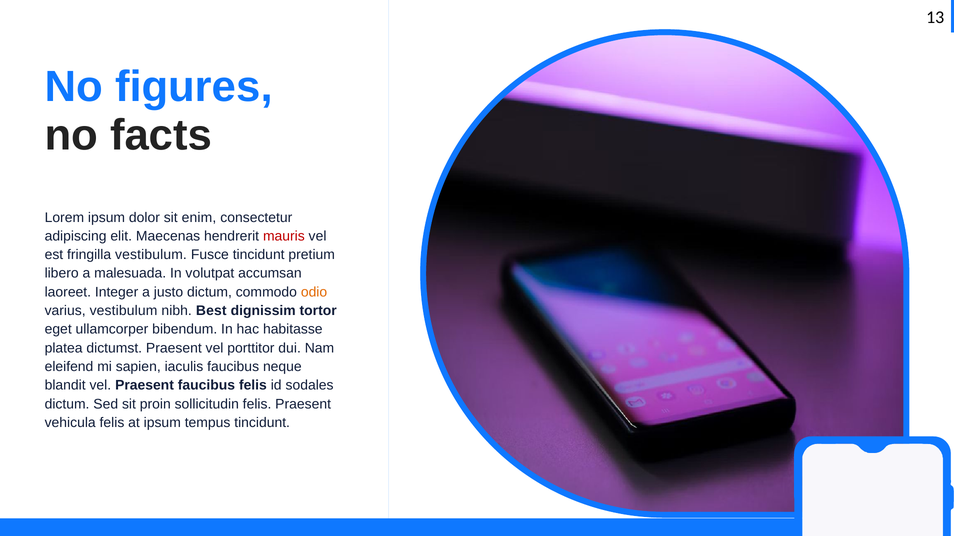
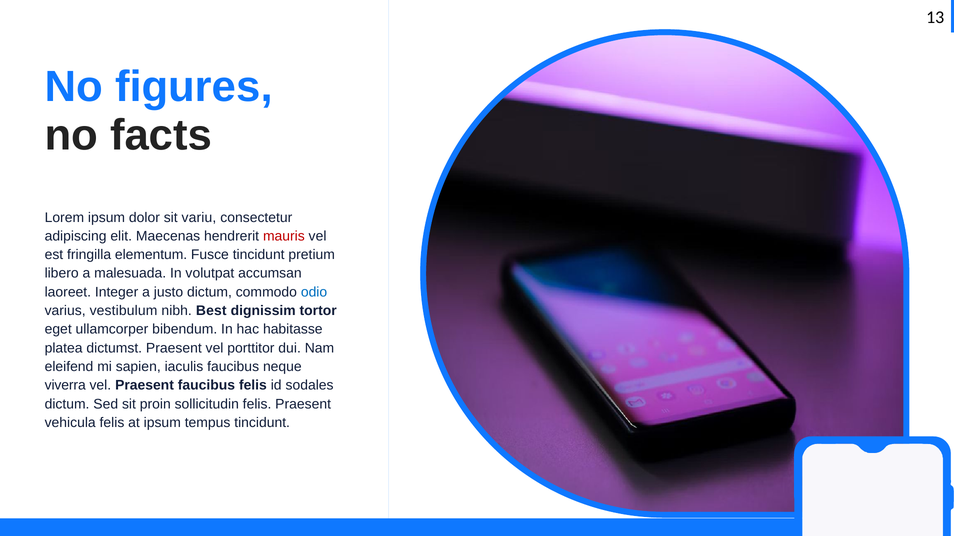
enim: enim -> variu
fringilla vestibulum: vestibulum -> elementum
odio colour: orange -> blue
blandit: blandit -> viverra
